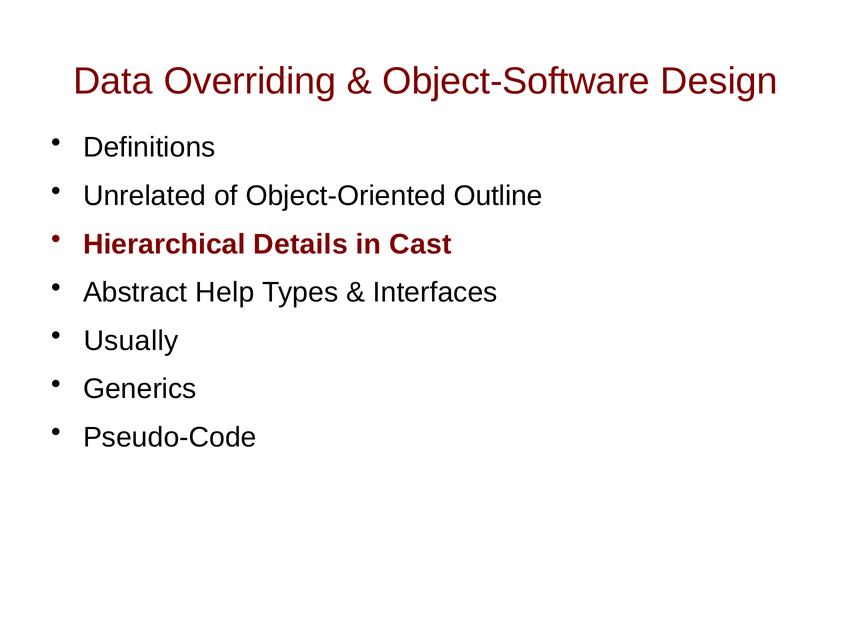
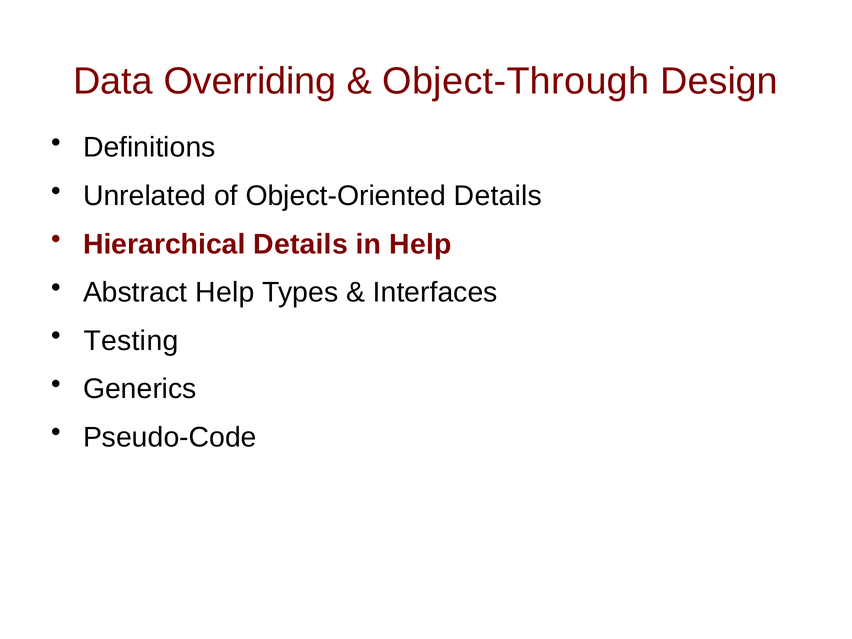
Object-Software: Object-Software -> Object-Through
Object-Oriented Outline: Outline -> Details
in Cast: Cast -> Help
Usually: Usually -> Testing
